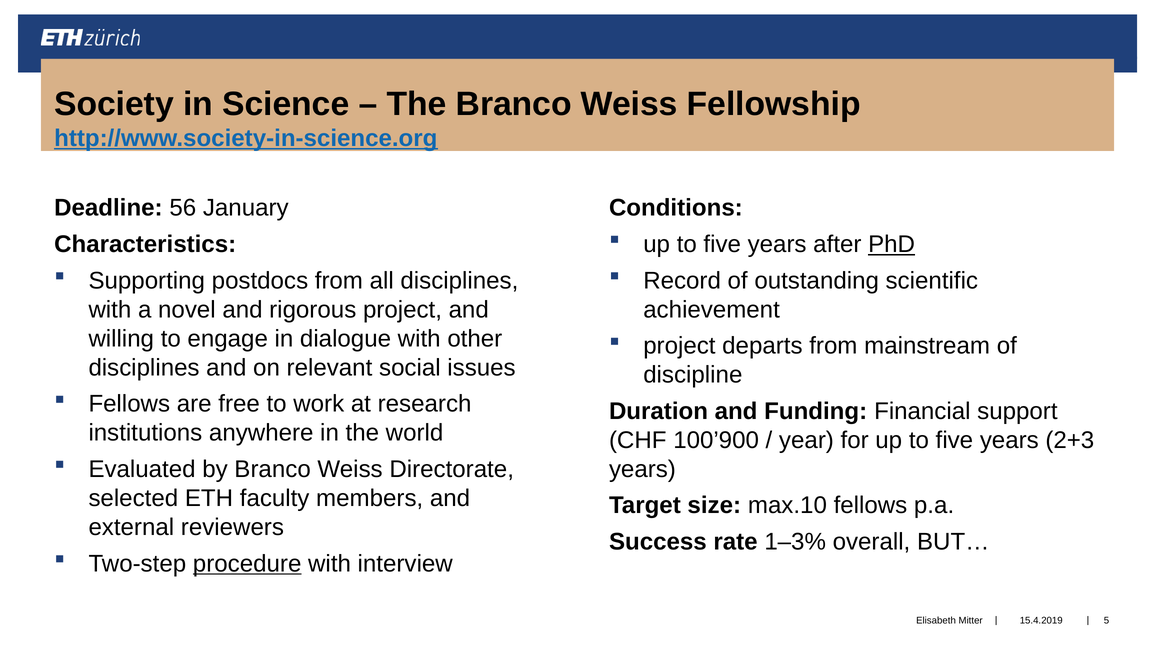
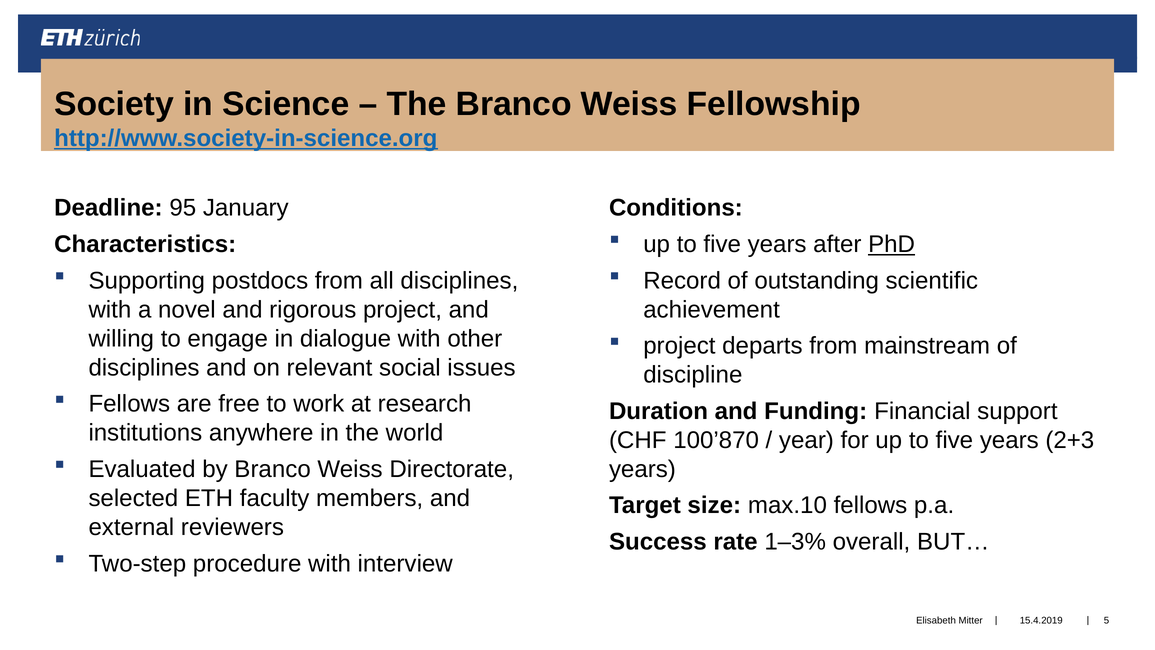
56: 56 -> 95
100’900: 100’900 -> 100’870
procedure underline: present -> none
